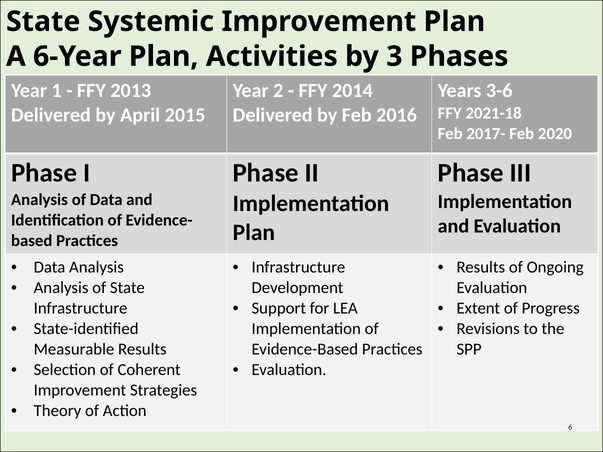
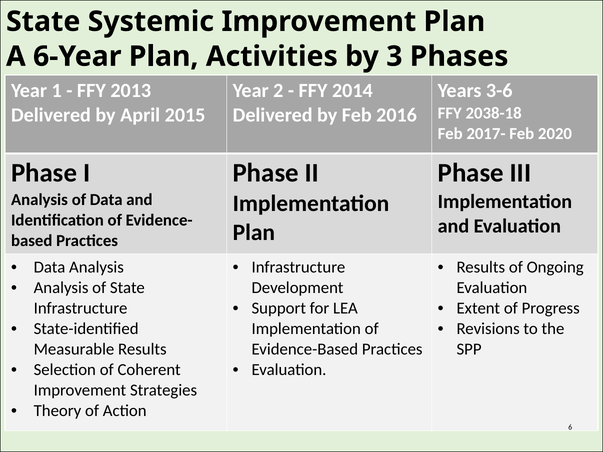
2021-18: 2021-18 -> 2038-18
